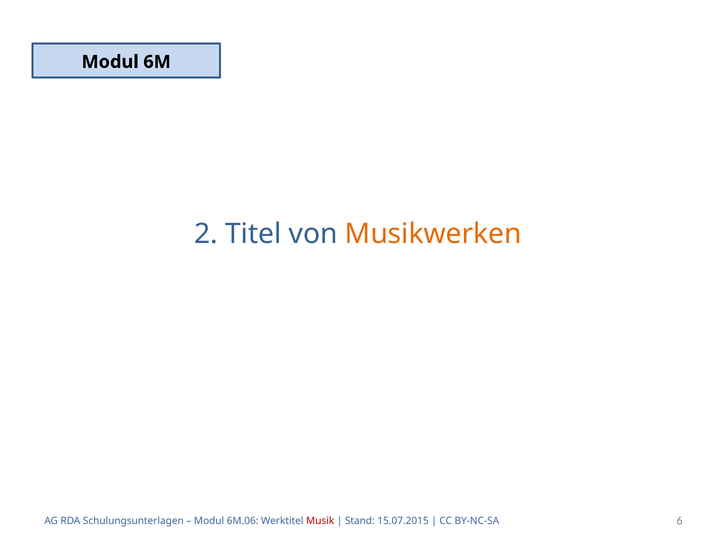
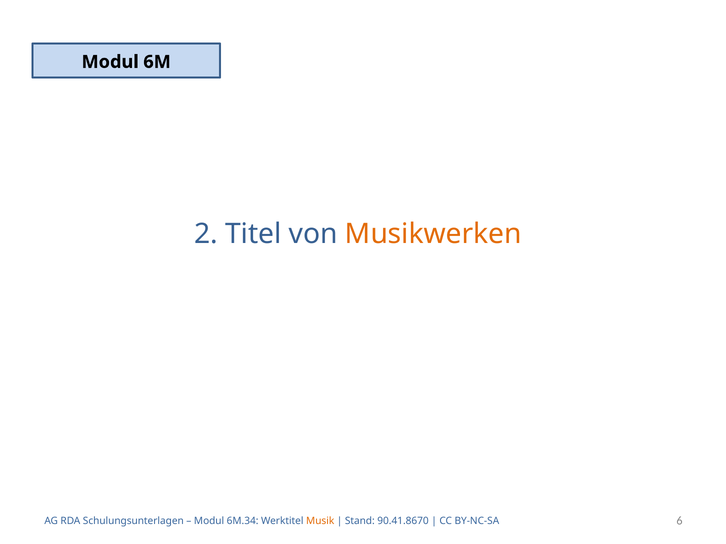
6M.06: 6M.06 -> 6M.34
Musik colour: red -> orange
15.07.2015: 15.07.2015 -> 90.41.8670
